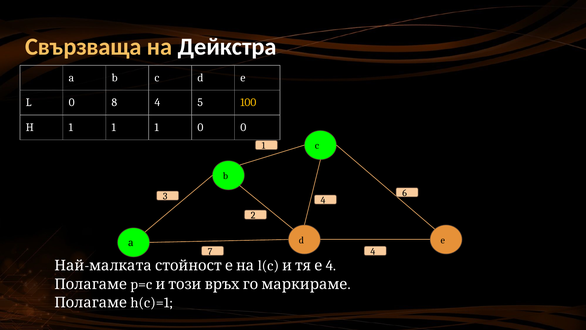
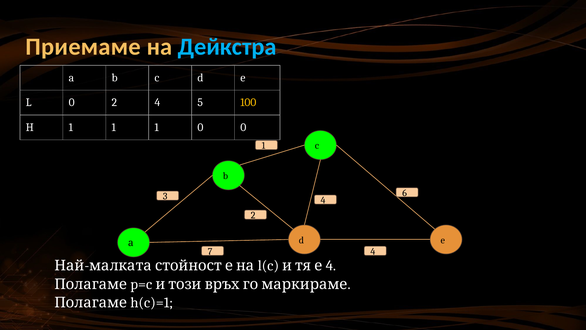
Свързваща: Свързваща -> Приемаме
Дейкстра colour: white -> light blue
0 8: 8 -> 2
